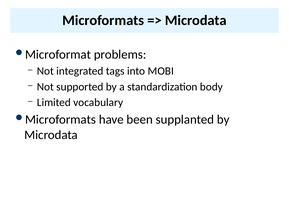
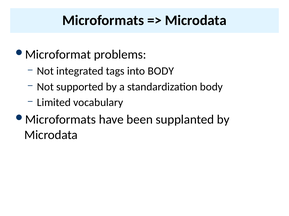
into MOBI: MOBI -> BODY
